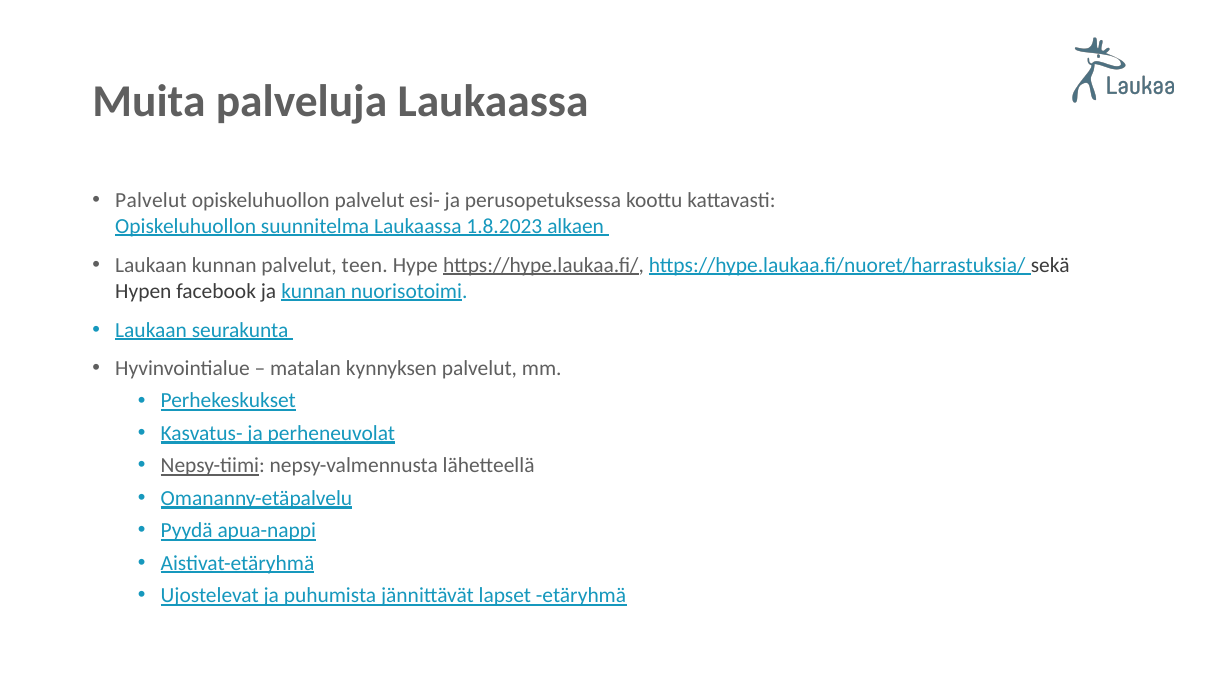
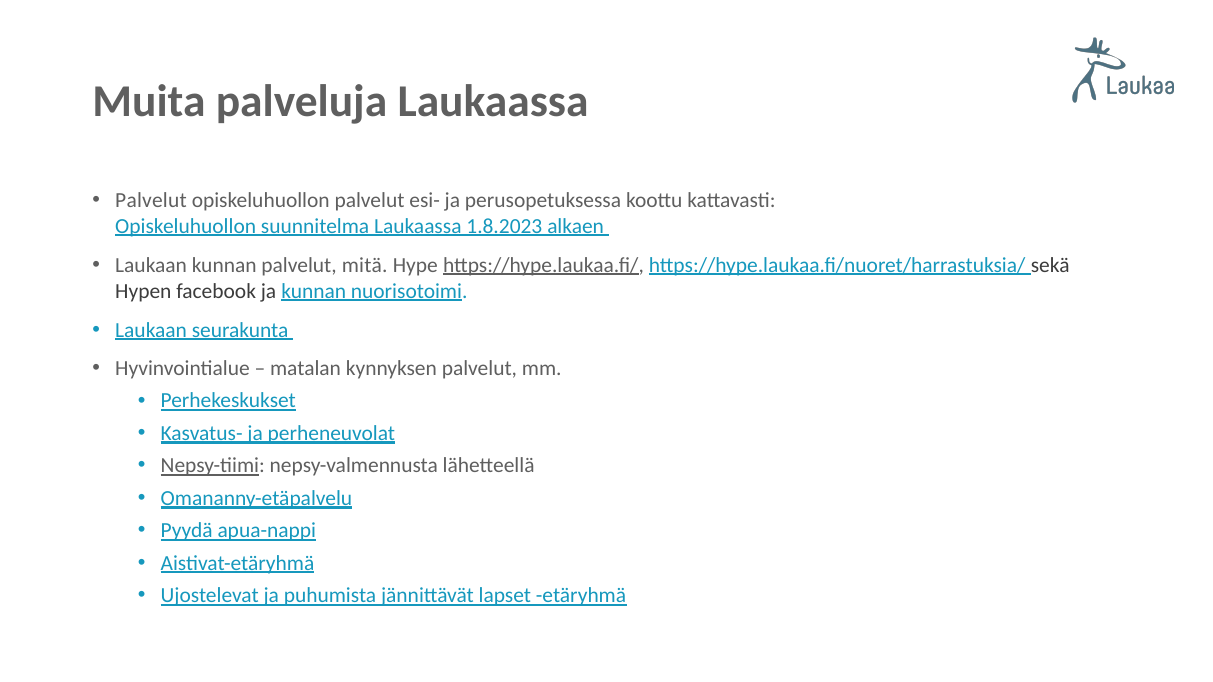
teen: teen -> mitä
